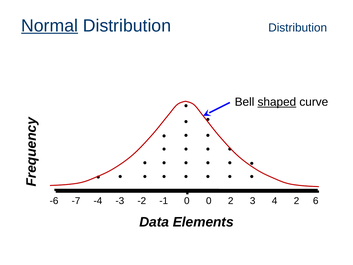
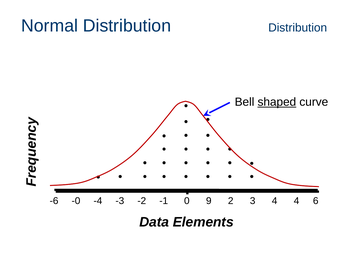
Normal underline: present -> none
-7: -7 -> -0
0 0: 0 -> 9
4 2: 2 -> 4
